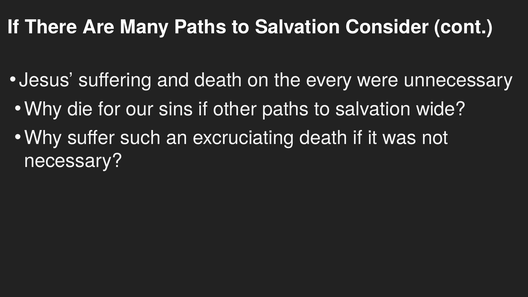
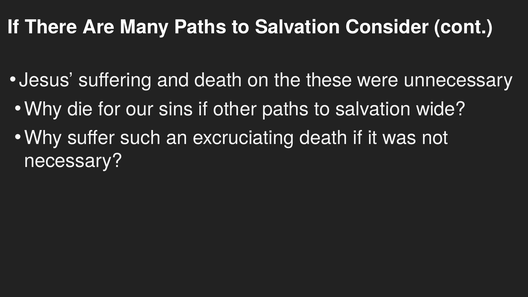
every: every -> these
